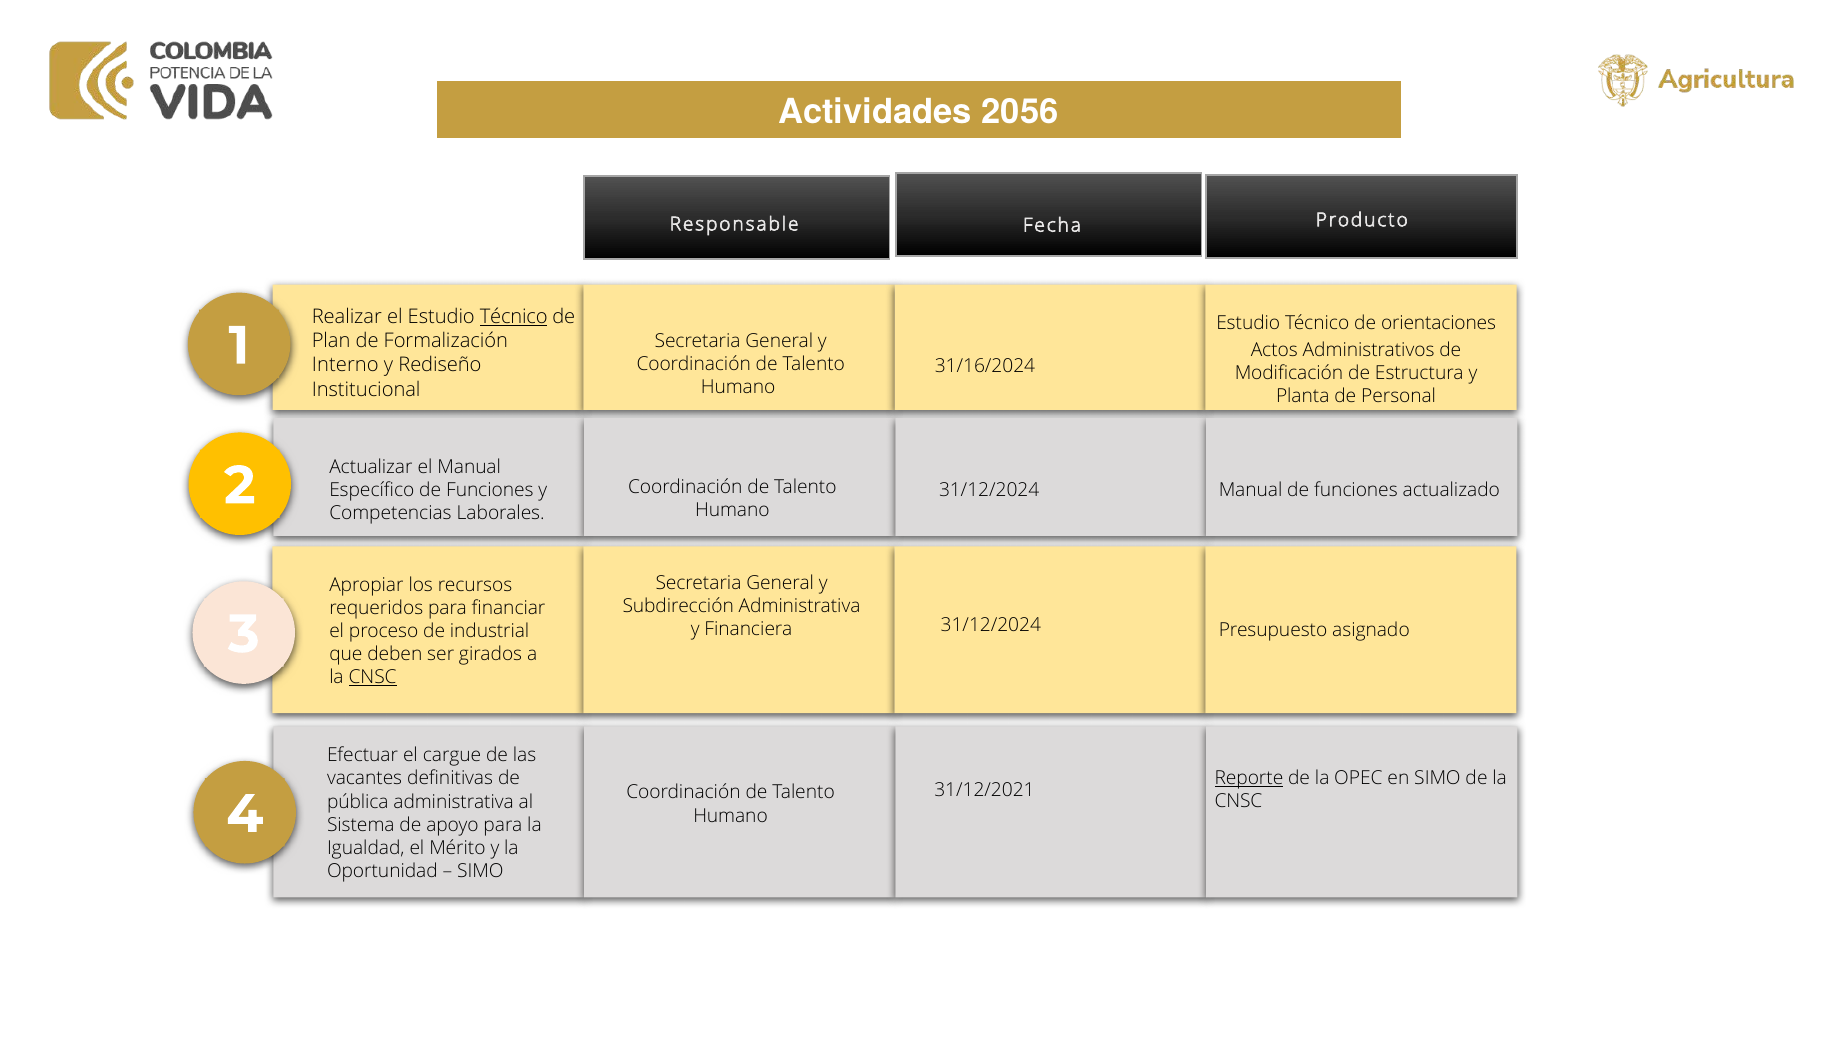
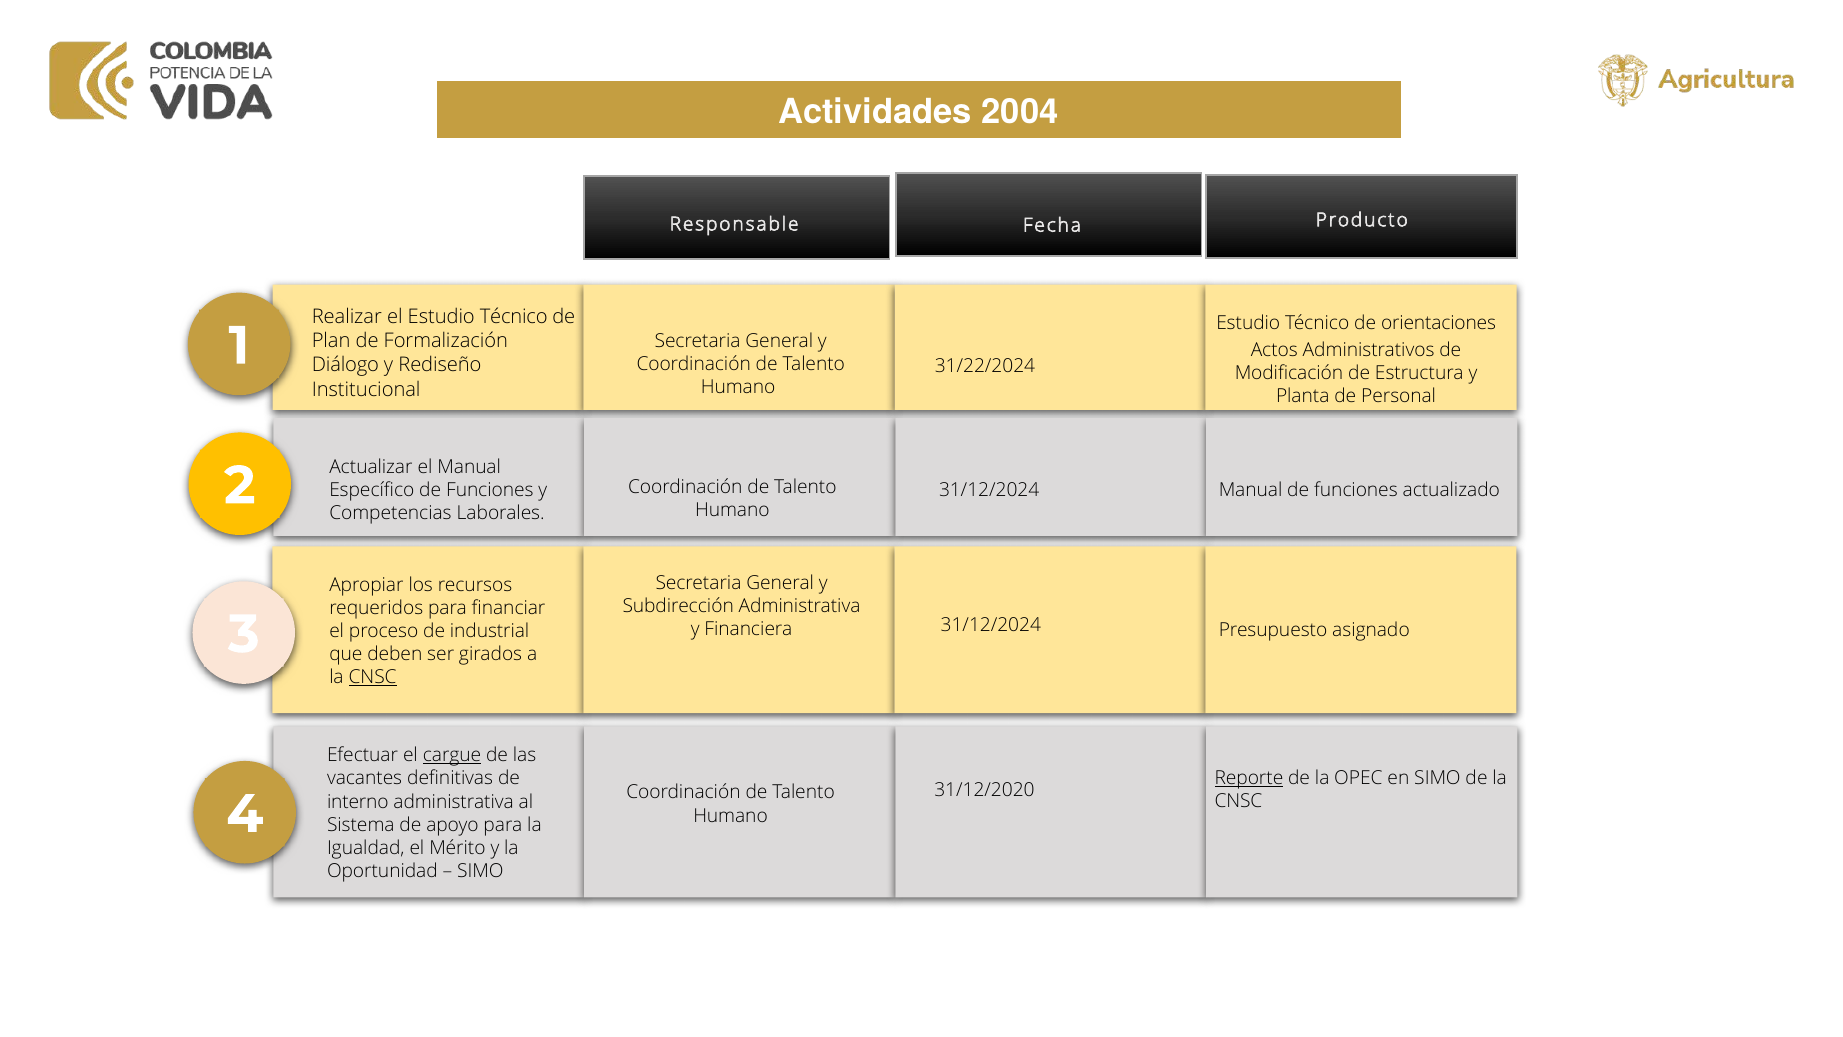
2056: 2056 -> 2004
Técnico at (514, 317) underline: present -> none
Interno: Interno -> Diálogo
31/16/2024: 31/16/2024 -> 31/22/2024
cargue underline: none -> present
31/12/2021: 31/12/2021 -> 31/12/2020
pública: pública -> interno
